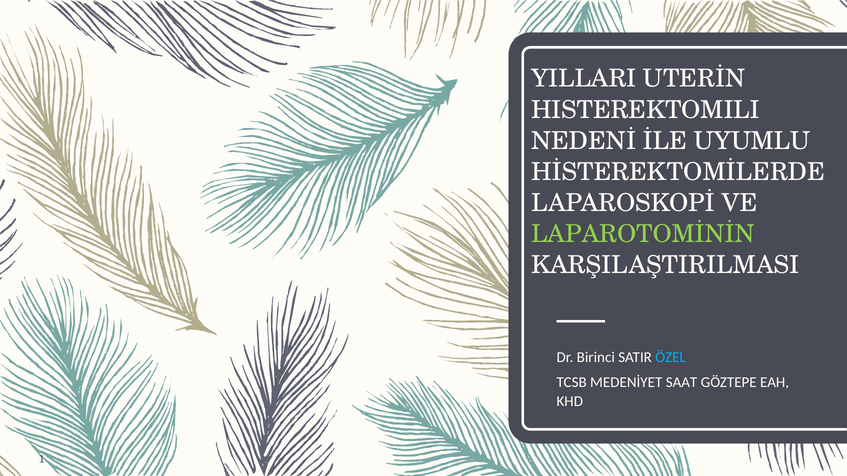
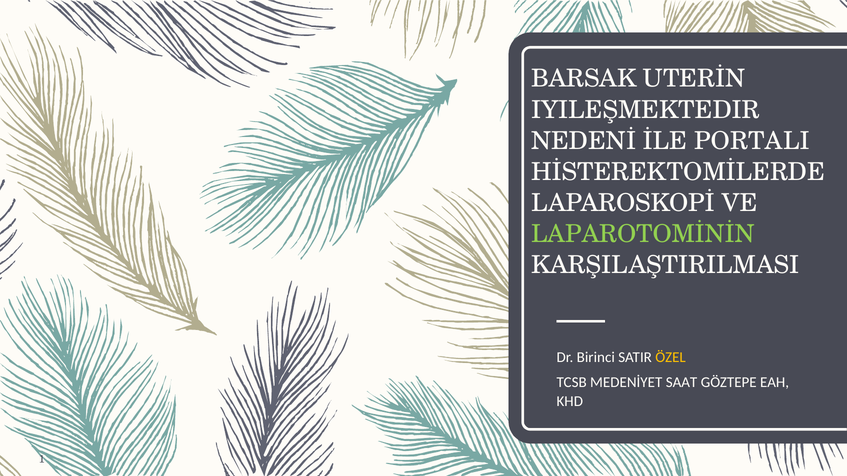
YILLARI: YILLARI -> BARSAK
HISTEREKTOMILI: HISTEREKTOMILI -> IYILEŞMEKTEDIR
UYUMLU: UYUMLU -> PORTALI
ÖZEL colour: light blue -> yellow
